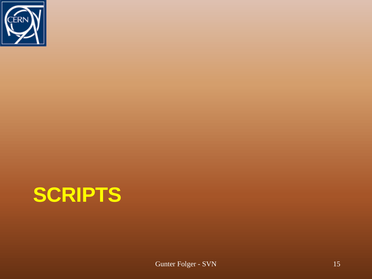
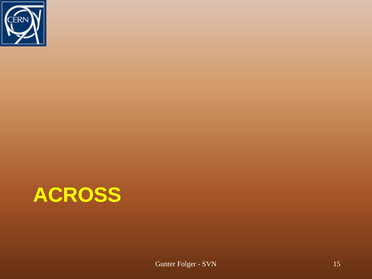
SCRIPTS: SCRIPTS -> ACROSS
